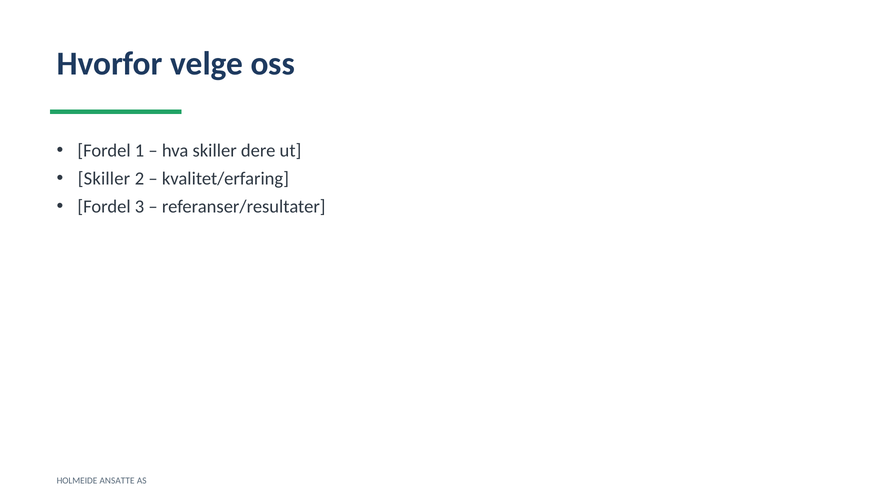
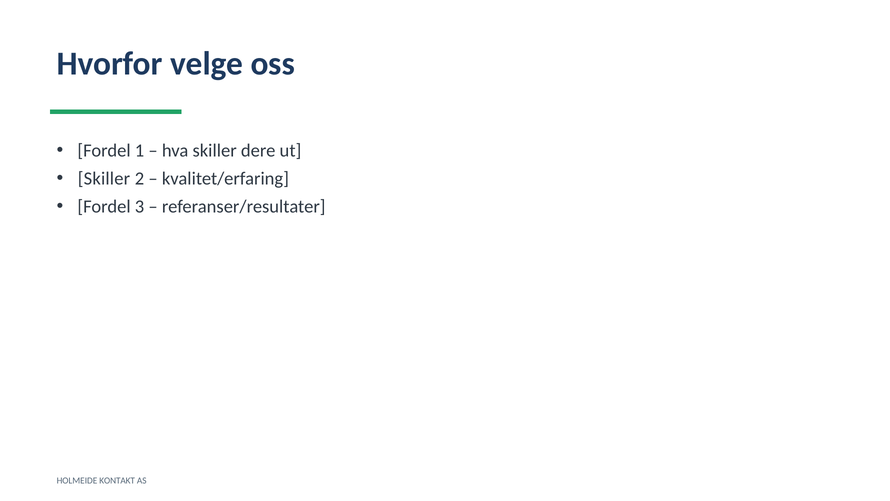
ANSATTE: ANSATTE -> KONTAKT
